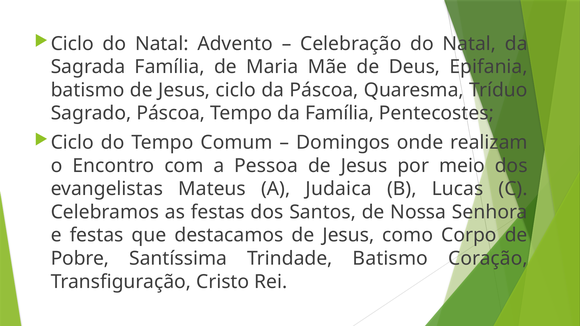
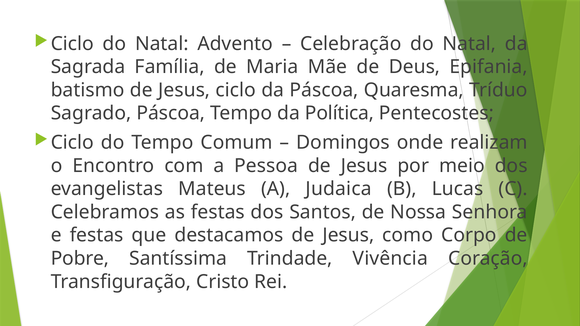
da Família: Família -> Política
Trindade Batismo: Batismo -> Vivência
